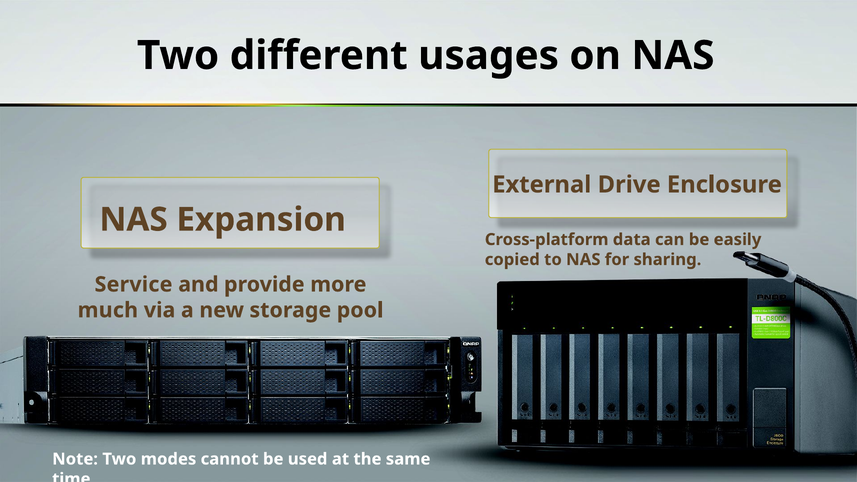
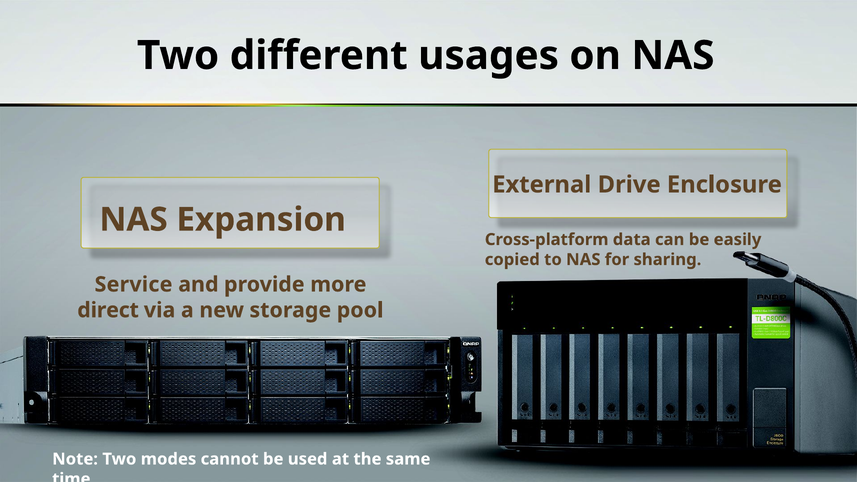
much: much -> direct
